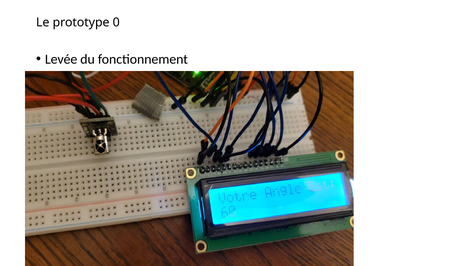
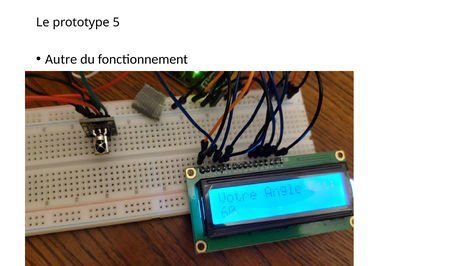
0: 0 -> 5
Levée: Levée -> Autre
